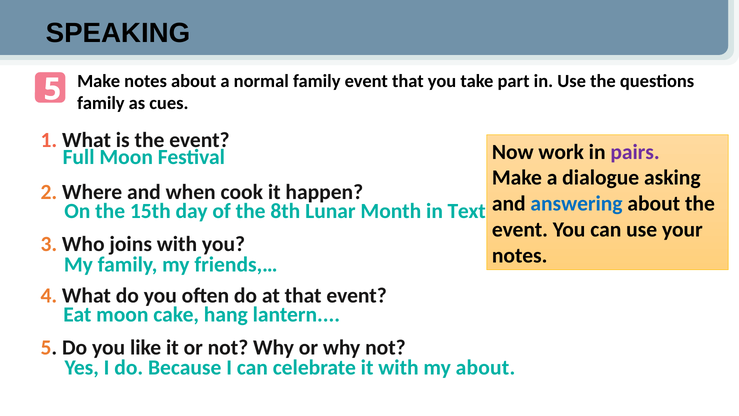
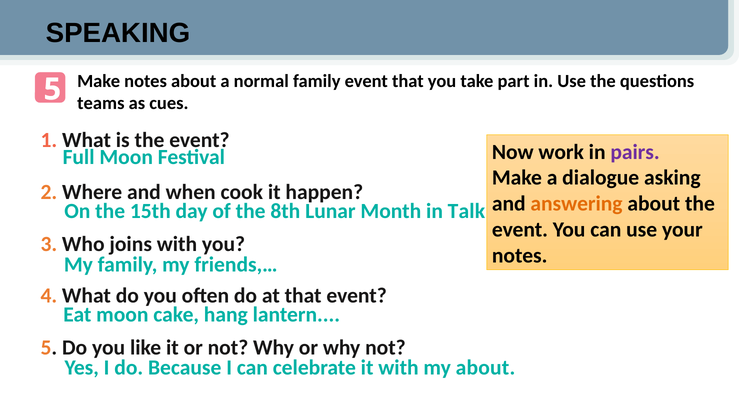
family at (101, 103): family -> teams
answering colour: blue -> orange
Text: Text -> Talk
